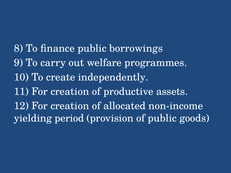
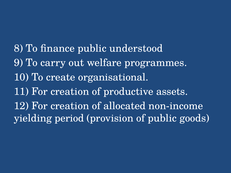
borrowings: borrowings -> understood
independently: independently -> organisational
